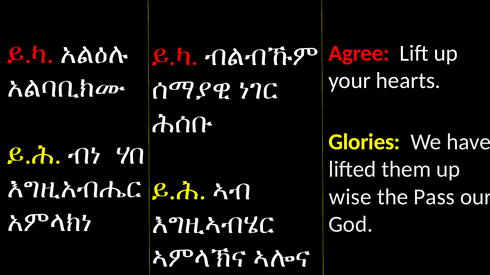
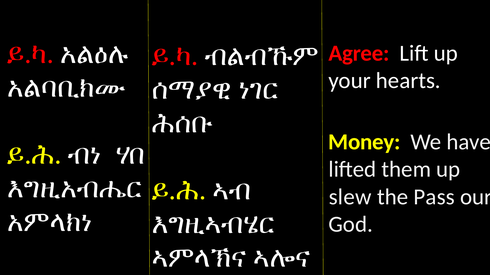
Glories: Glories -> Money
wise: wise -> slew
